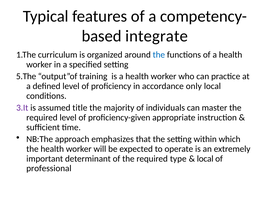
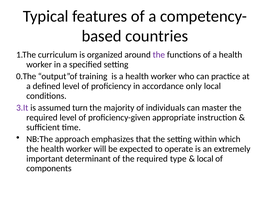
integrate: integrate -> countries
the at (159, 55) colour: blue -> purple
5.The: 5.The -> 0.The
title: title -> turn
professional: professional -> components
